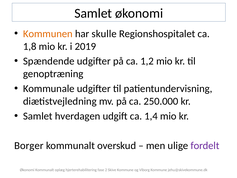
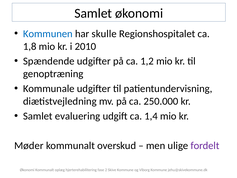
Kommunen colour: orange -> blue
2019: 2019 -> 2010
hverdagen: hverdagen -> evaluering
Borger: Borger -> Møder
